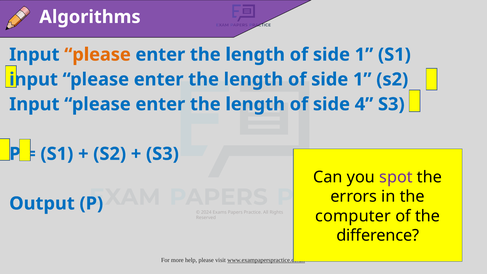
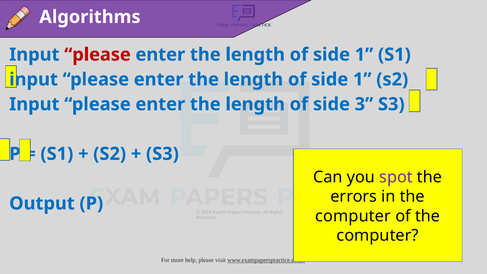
please at (98, 55) colour: orange -> red
4: 4 -> 3
difference at (378, 235): difference -> computer
